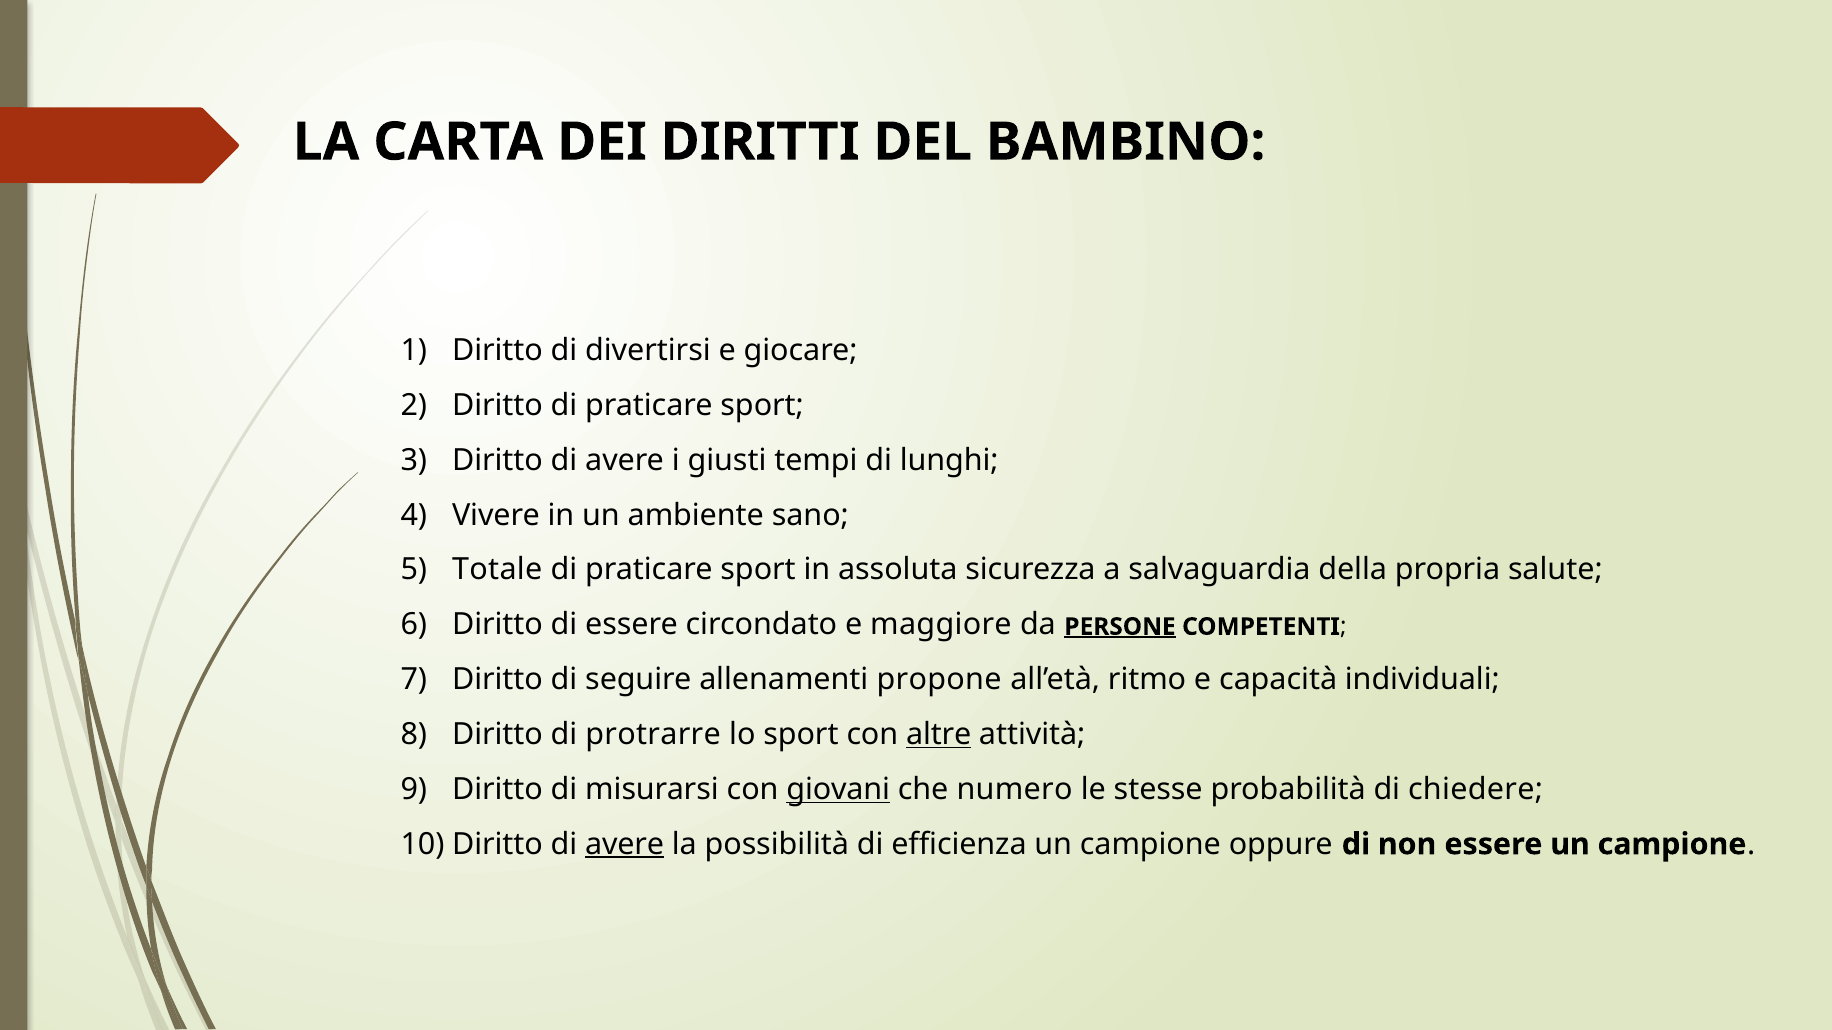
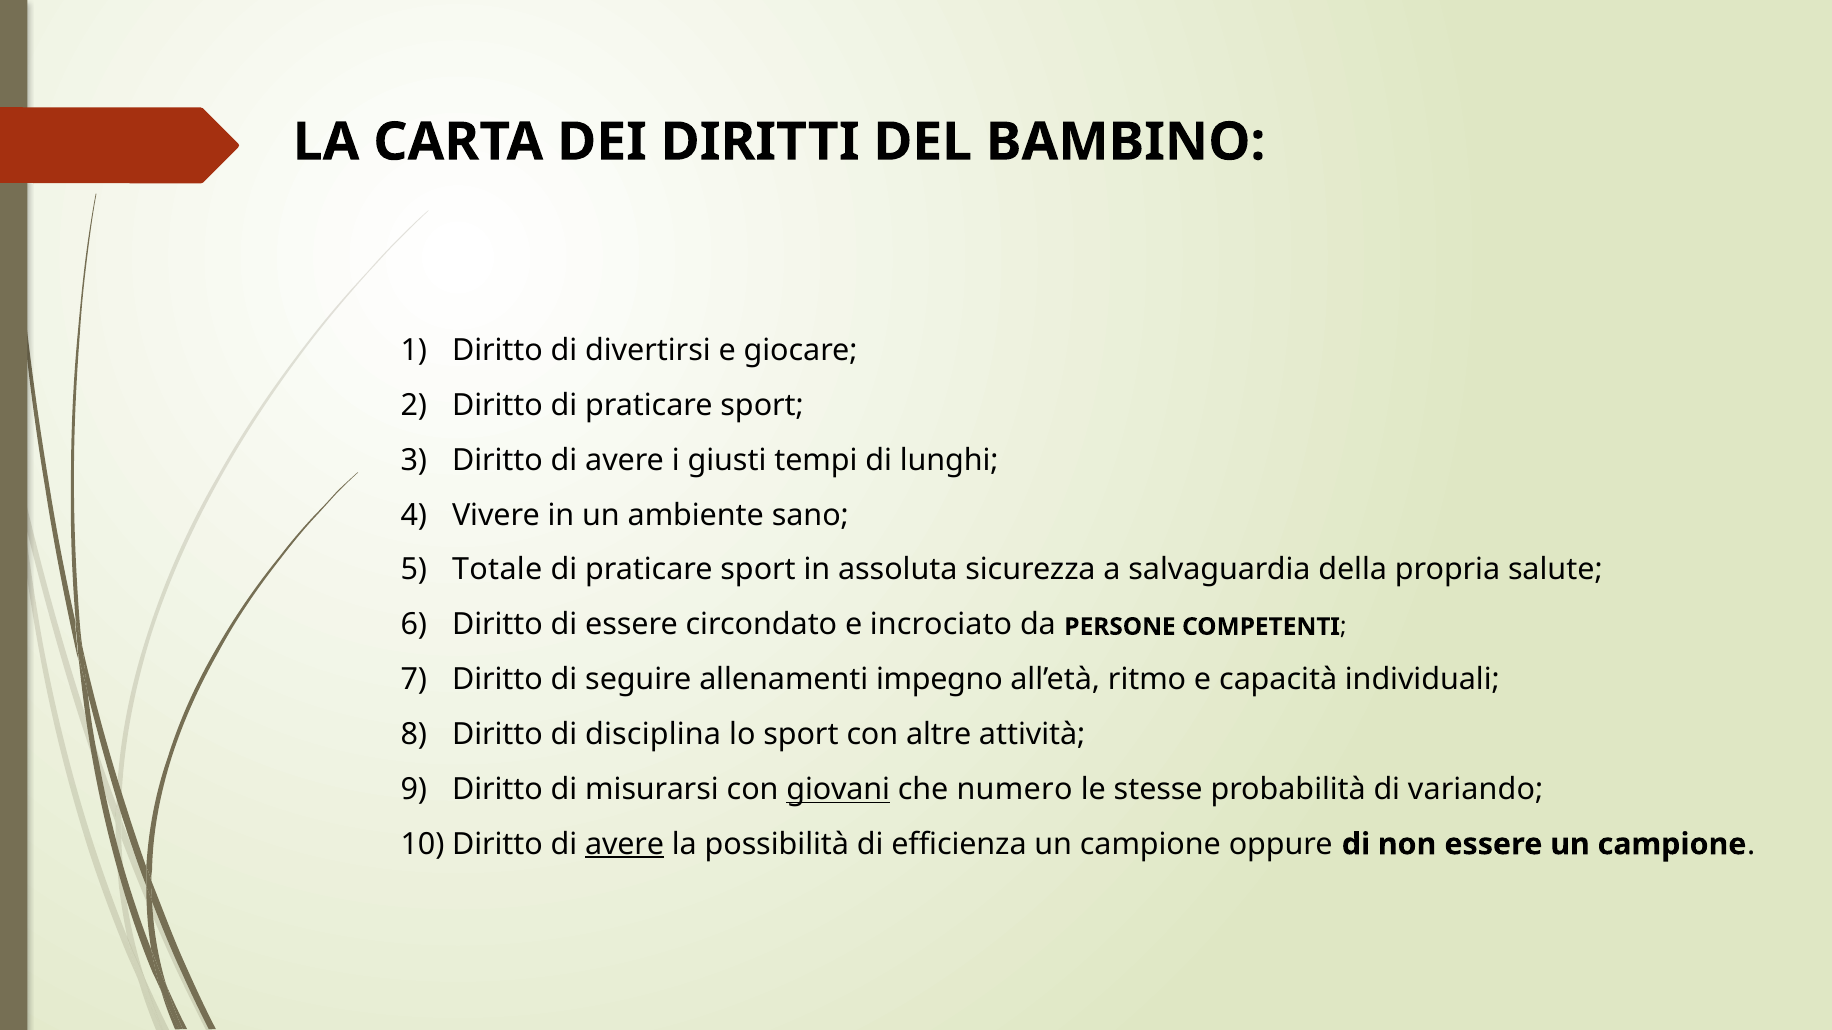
maggiore: maggiore -> incrociato
PERSONE underline: present -> none
propone: propone -> impegno
protrarre: protrarre -> disciplina
altre underline: present -> none
chiedere: chiedere -> variando
